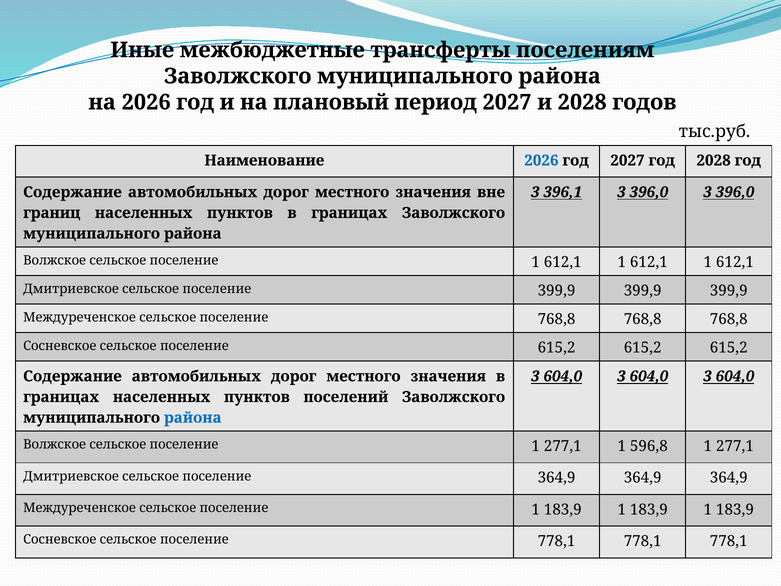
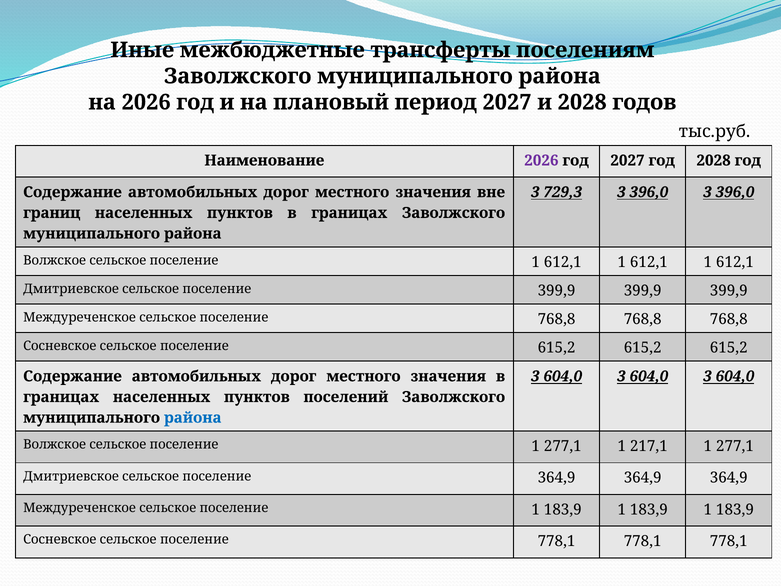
2026 at (541, 160) colour: blue -> purple
396,1: 396,1 -> 729,3
596,8: 596,8 -> 217,1
